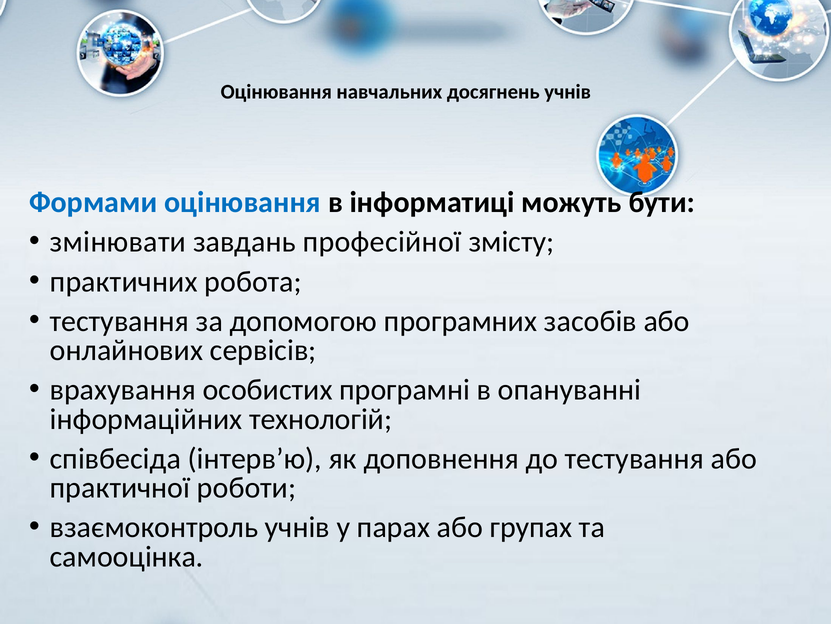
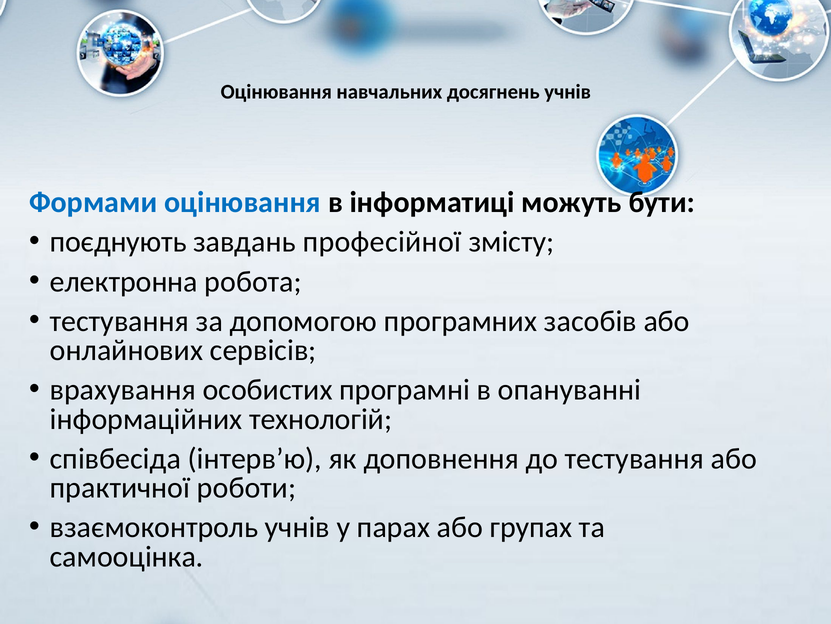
змінювати: змінювати -> поєднують
практичних: практичних -> електронна
